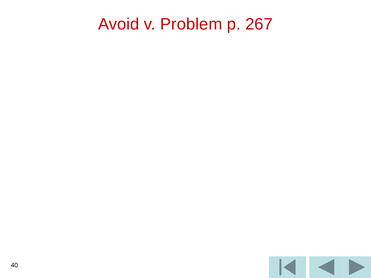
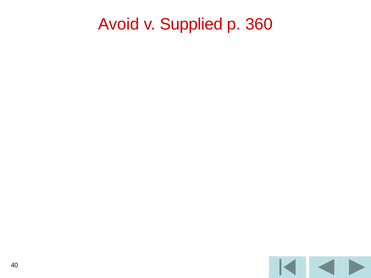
Problem: Problem -> Supplied
267: 267 -> 360
